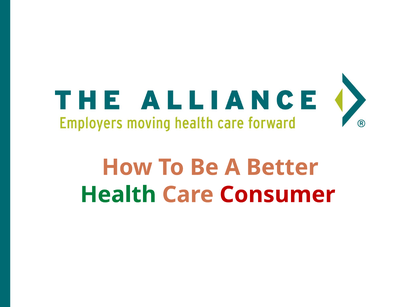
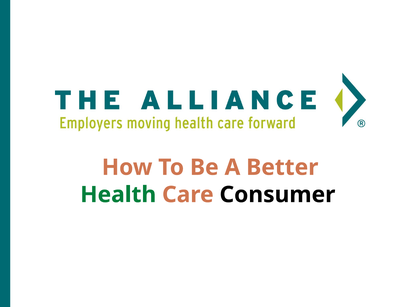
Consumer colour: red -> black
